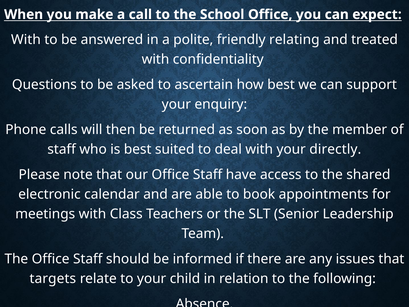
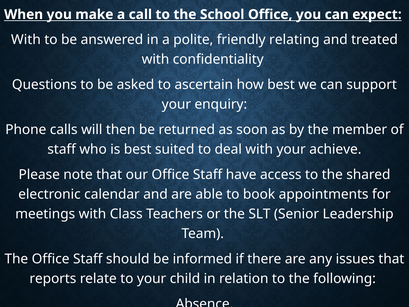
directly: directly -> achieve
targets: targets -> reports
